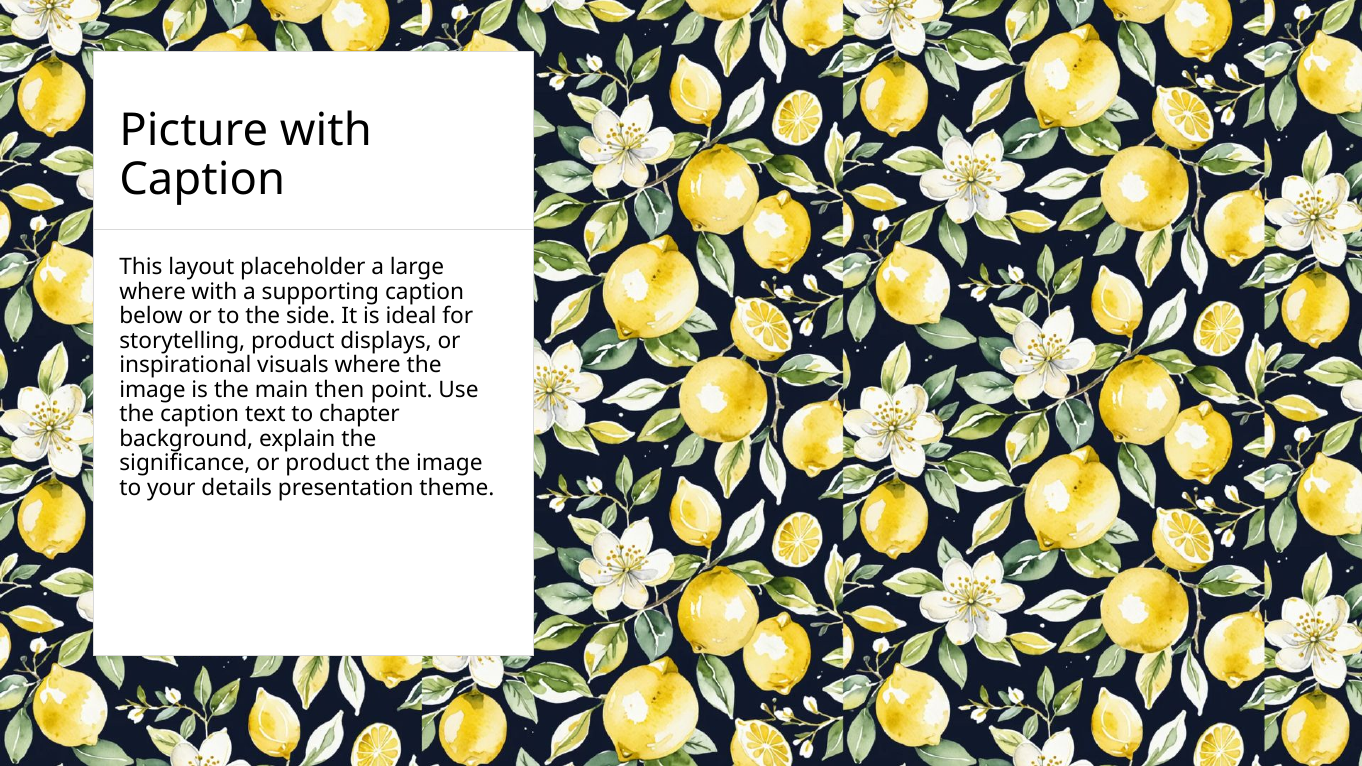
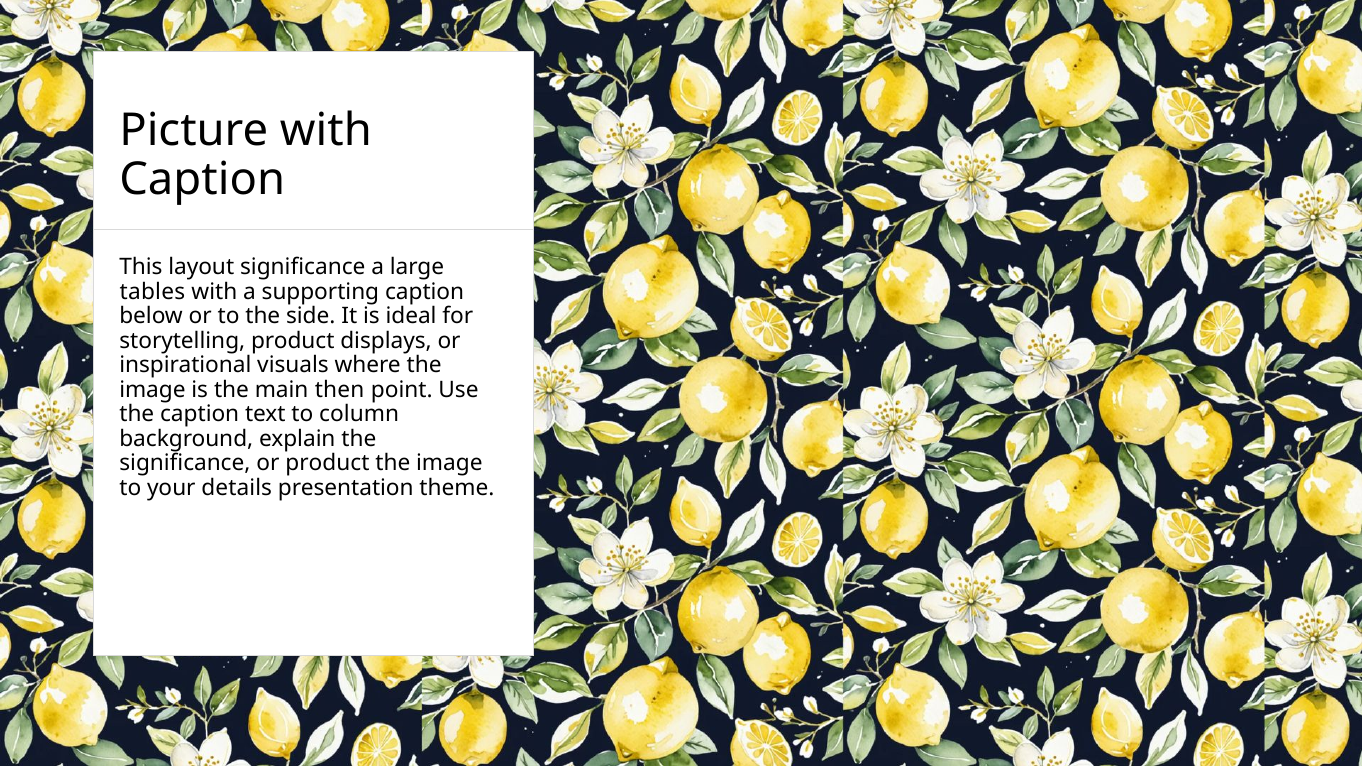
layout placeholder: placeholder -> significance
where at (153, 292): where -> tables
chapter: chapter -> column
